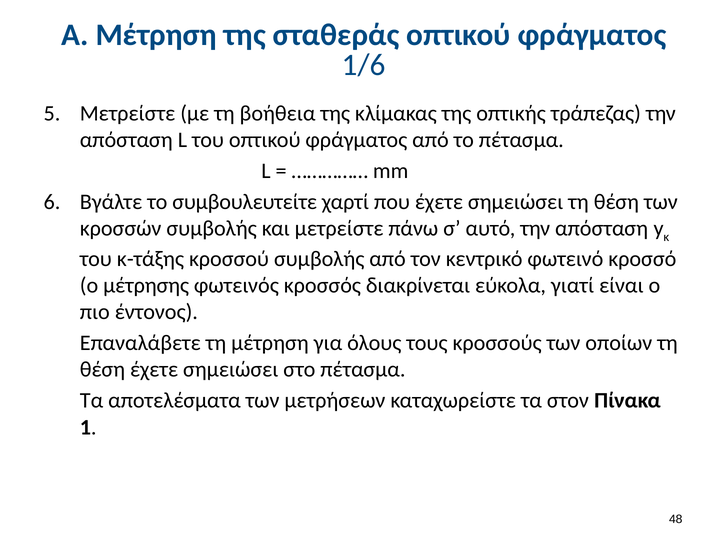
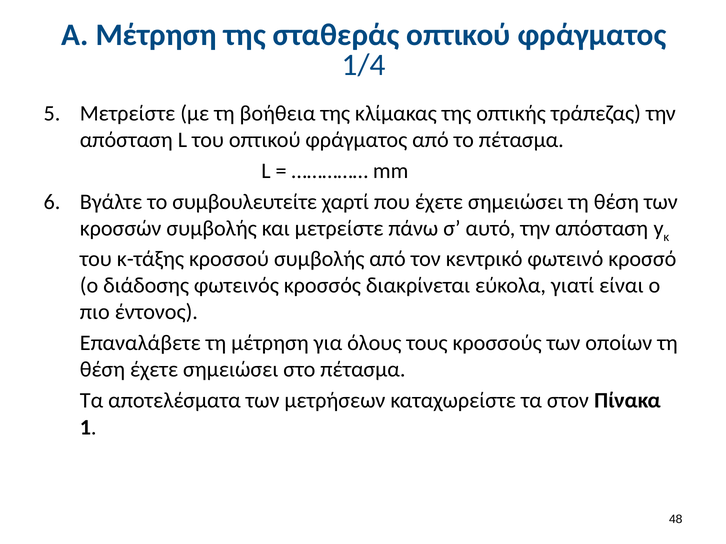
1/6: 1/6 -> 1/4
μέτρησης: μέτρησης -> διάδοσης
